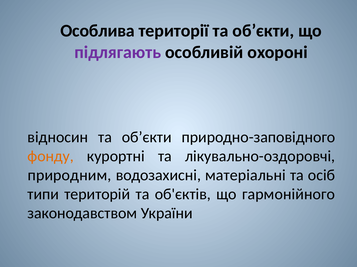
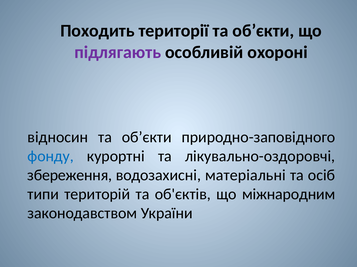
Особлива: Особлива -> Походить
фонду colour: orange -> blue
природним: природним -> збереження
гармонійного: гармонійного -> міжнародним
